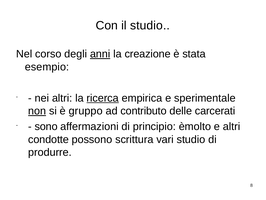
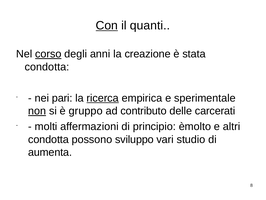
Con underline: none -> present
il studio: studio -> quanti
corso underline: none -> present
anni underline: present -> none
esempio at (47, 67): esempio -> condotta
nei altri: altri -> pari
sono: sono -> molti
condotte at (48, 139): condotte -> condotta
scrittura: scrittura -> sviluppo
produrre: produrre -> aumenta
